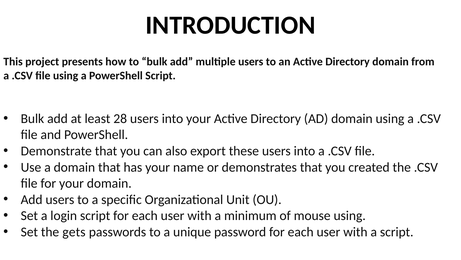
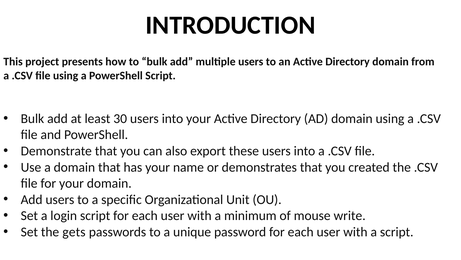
28: 28 -> 30
mouse using: using -> write
